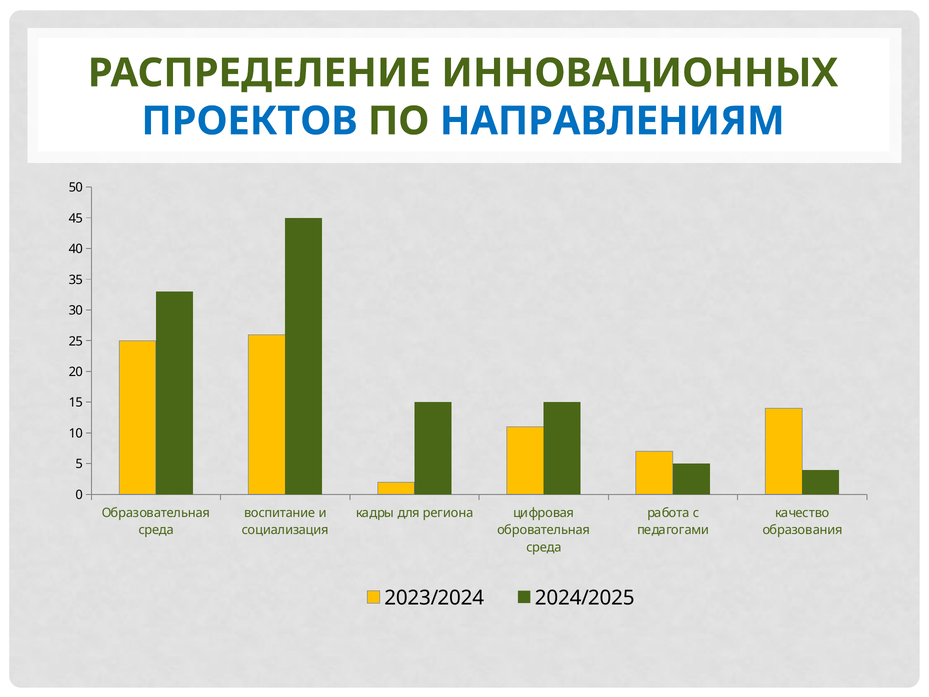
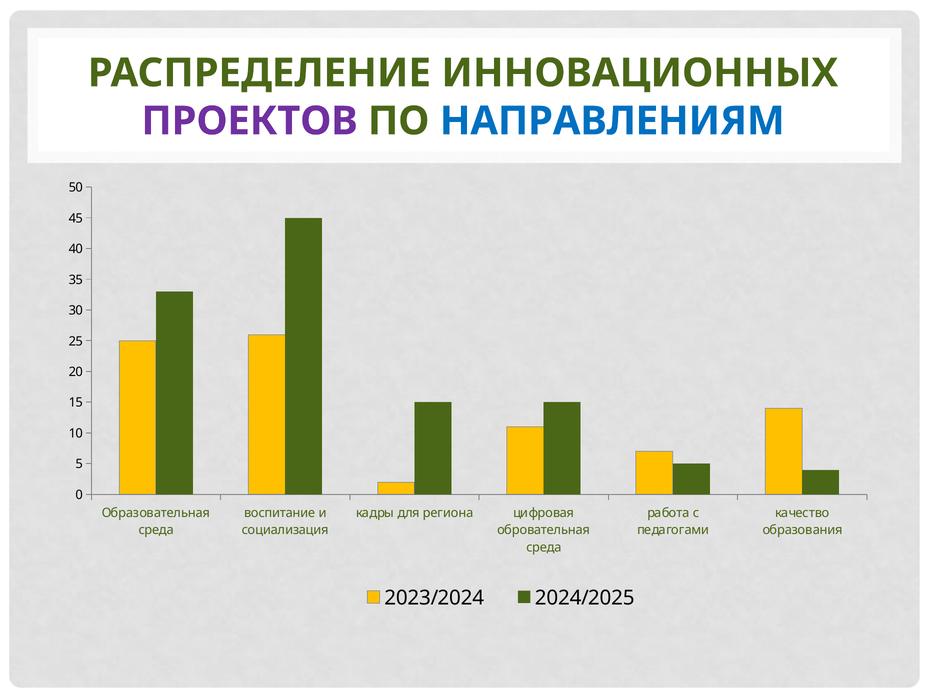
ПРОЕКТОВ colour: blue -> purple
